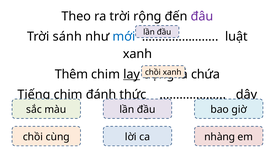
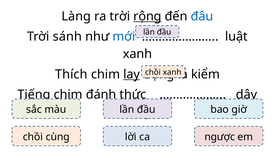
Theo: Theo -> Làng
rộng underline: none -> present
đâu colour: purple -> blue
Thêm: Thêm -> Thích
chứa: chứa -> kiểm
nhàng: nhàng -> ngược
